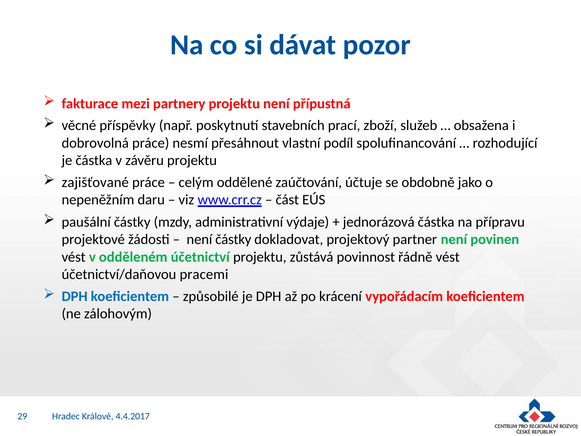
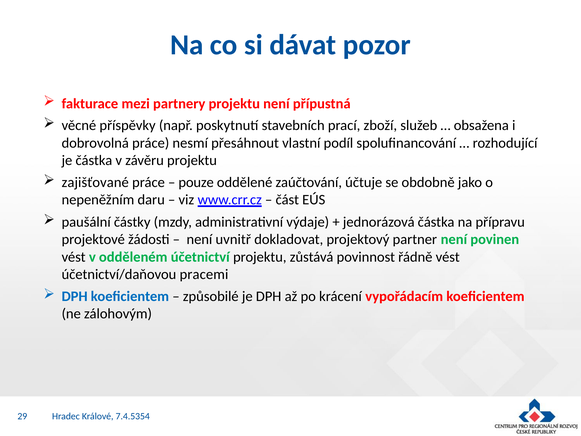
celým: celým -> pouze
není částky: částky -> uvnitř
4.4.2017: 4.4.2017 -> 7.4.5354
